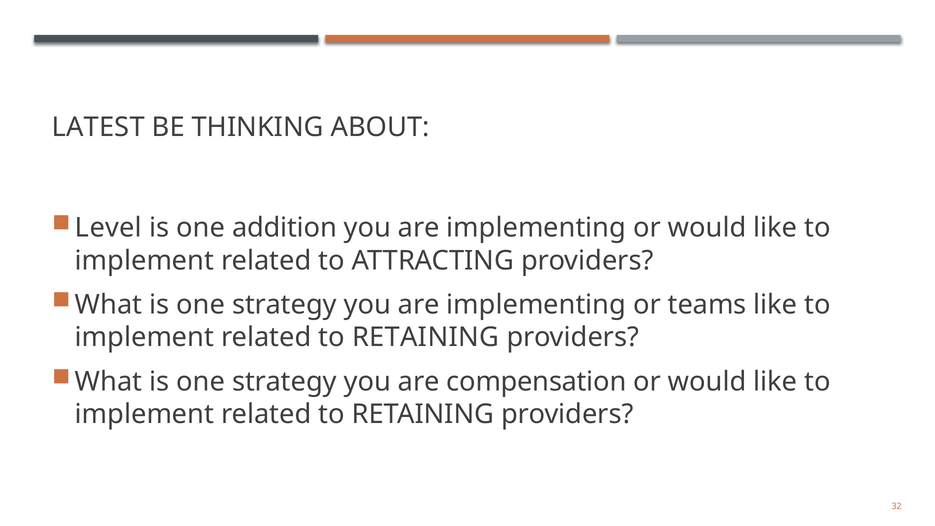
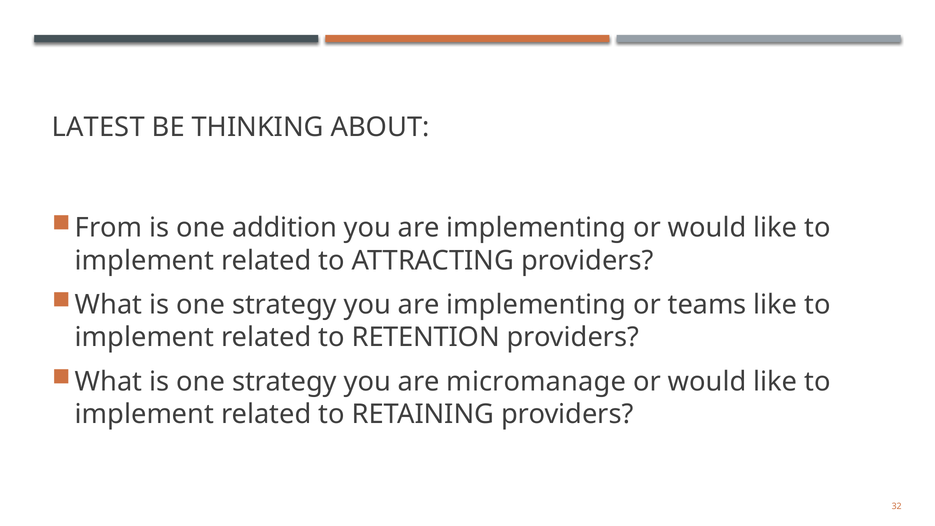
Level: Level -> From
RETAINING at (426, 337): RETAINING -> RETENTION
compensation: compensation -> micromanage
